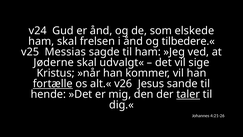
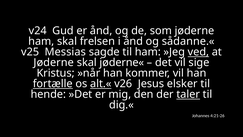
som elskede: elskede -> jøderne
tilbedere.«: tilbedere.« -> sådanne.«
ved underline: none -> present
udvalgt«: udvalgt« -> jøderne«
alt.« underline: none -> present
sande: sande -> elsker
